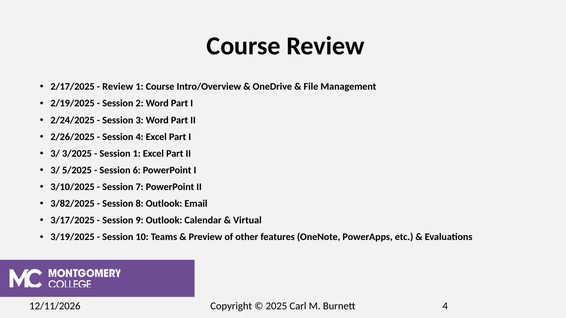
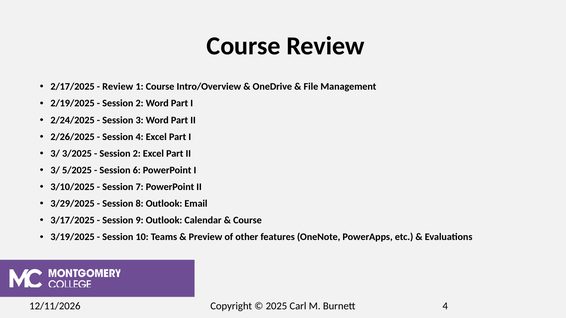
1 at (137, 154): 1 -> 2
3/82/2025: 3/82/2025 -> 3/29/2025
Virtual at (247, 221): Virtual -> Course
